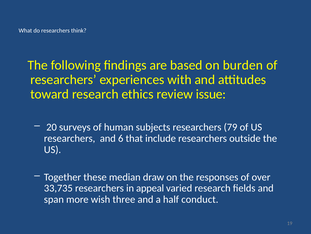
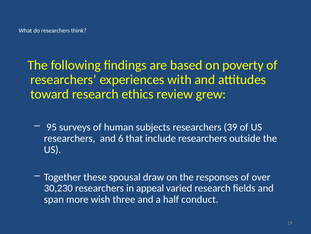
burden: burden -> poverty
issue: issue -> grew
20: 20 -> 95
79: 79 -> 39
median: median -> spousal
33,735: 33,735 -> 30,230
